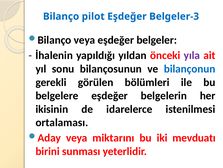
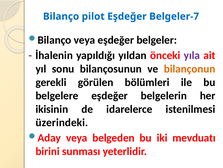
Belgeler-3: Belgeler-3 -> Belgeler-7
bilançonun colour: blue -> orange
ortalaması: ortalaması -> üzerindeki
miktarını: miktarını -> belgeden
